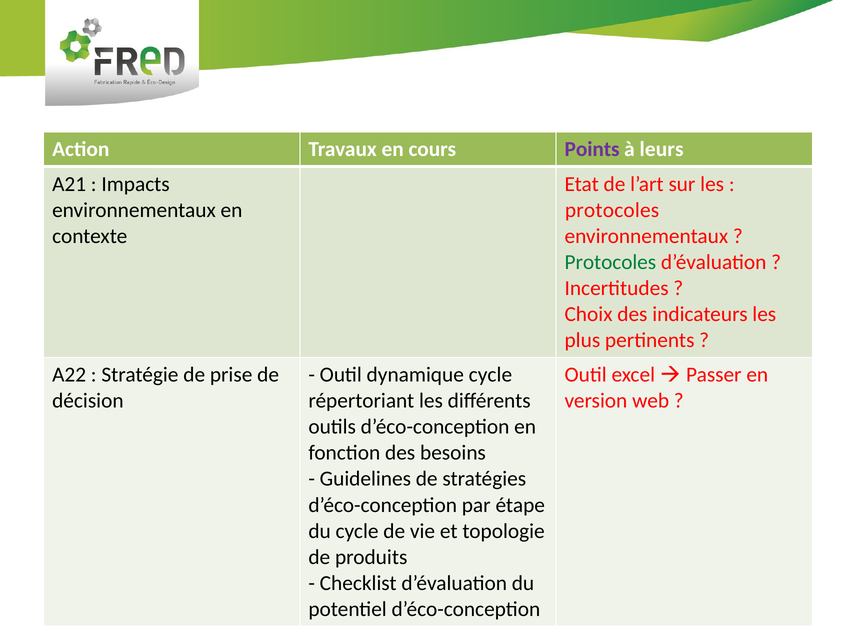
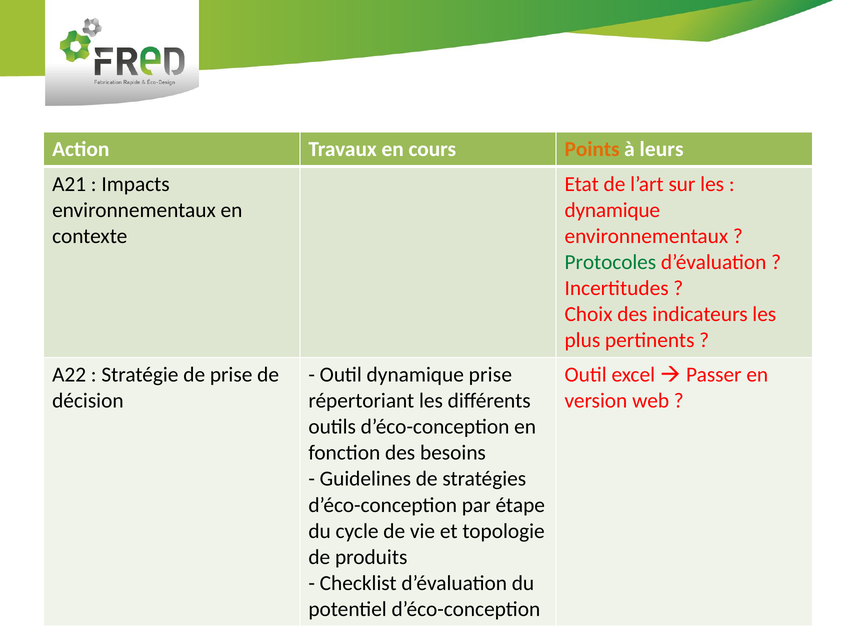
Points colour: purple -> orange
protocoles at (612, 210): protocoles -> dynamique
dynamique cycle: cycle -> prise
